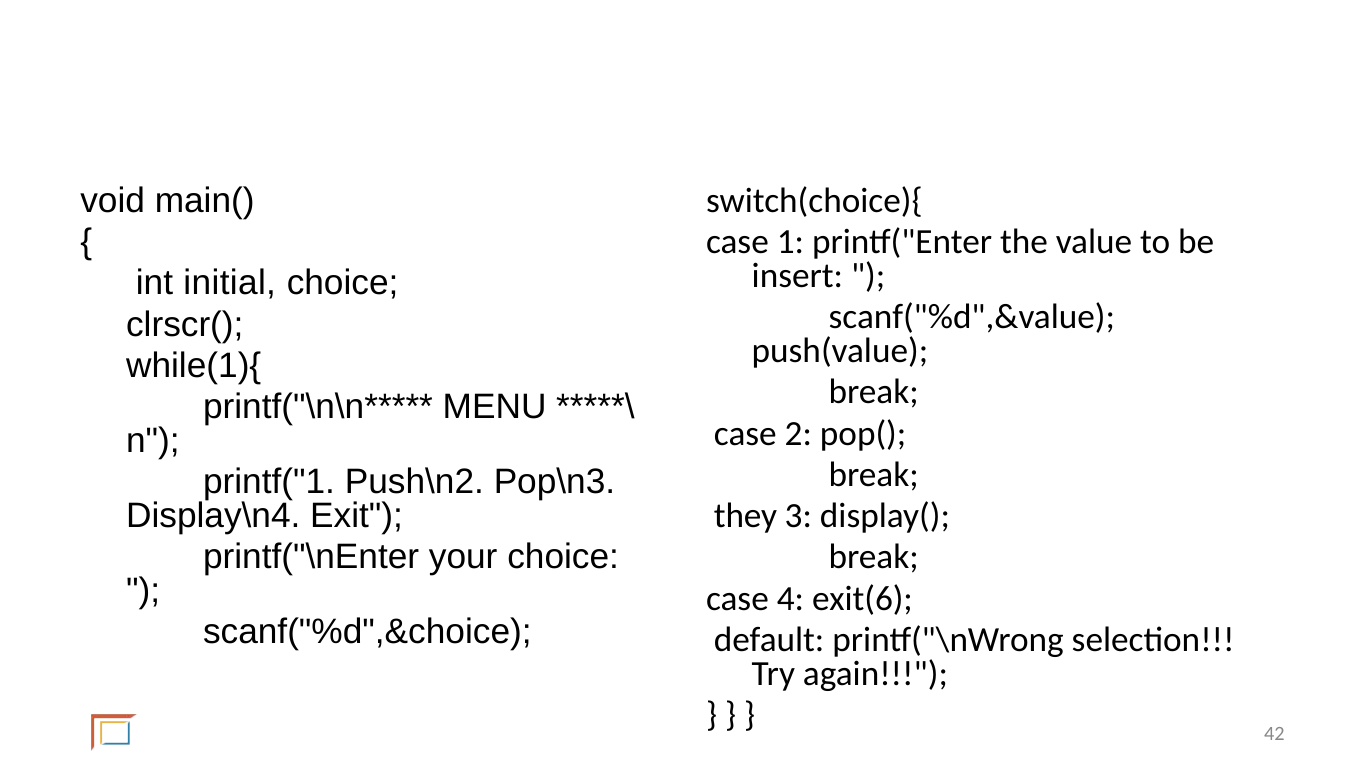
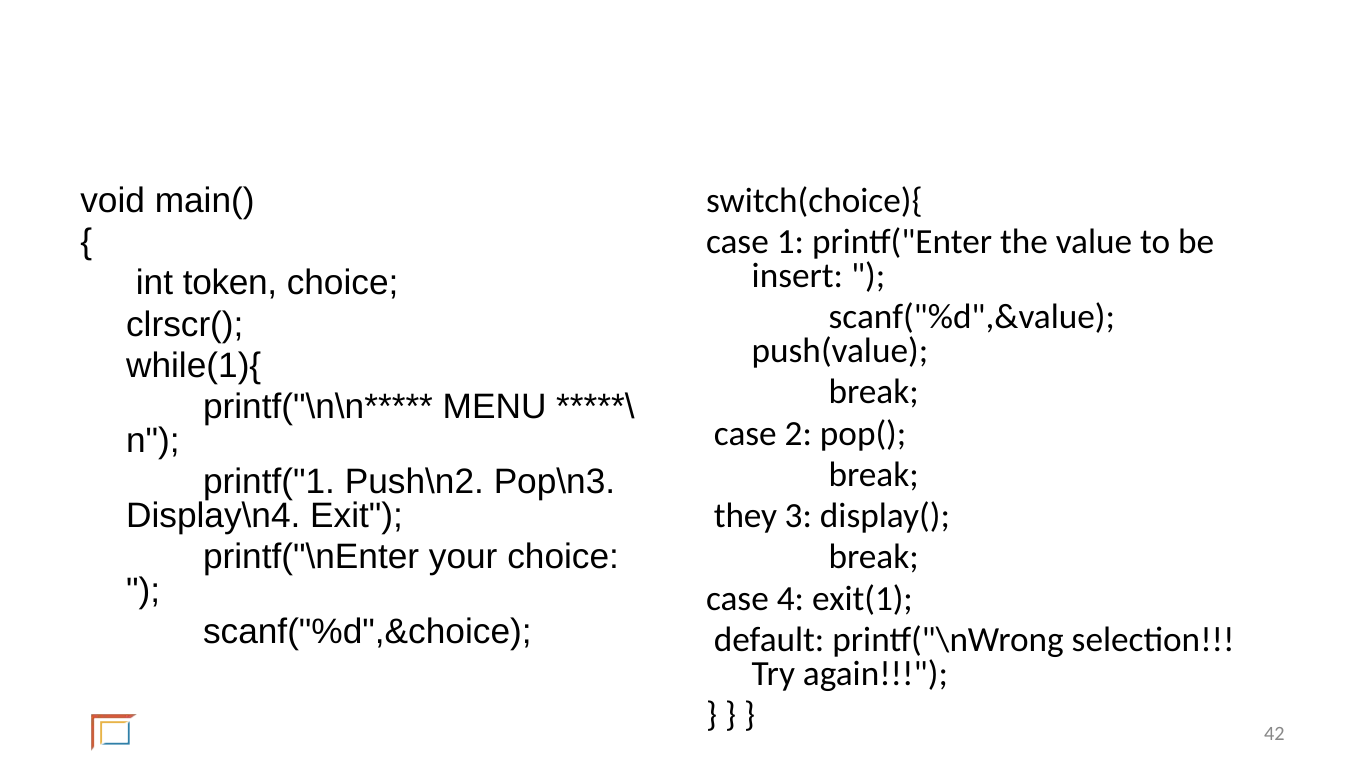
initial: initial -> token
exit(6: exit(6 -> exit(1
